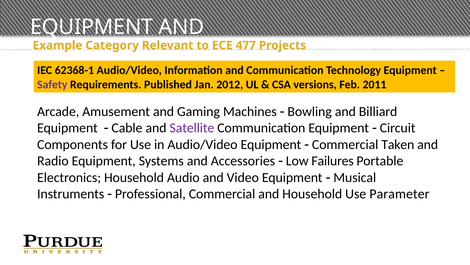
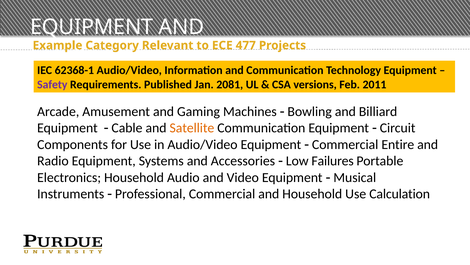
2012: 2012 -> 2081
Satellite colour: purple -> orange
Taken: Taken -> Entire
Parameter: Parameter -> Calculation
